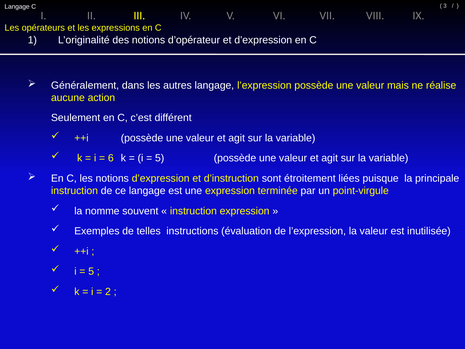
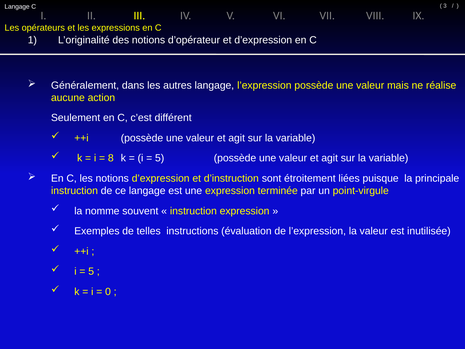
6: 6 -> 8
2: 2 -> 0
